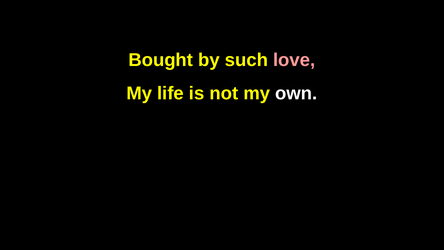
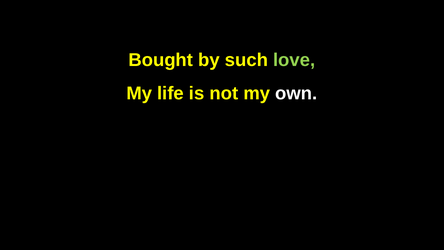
love colour: pink -> light green
